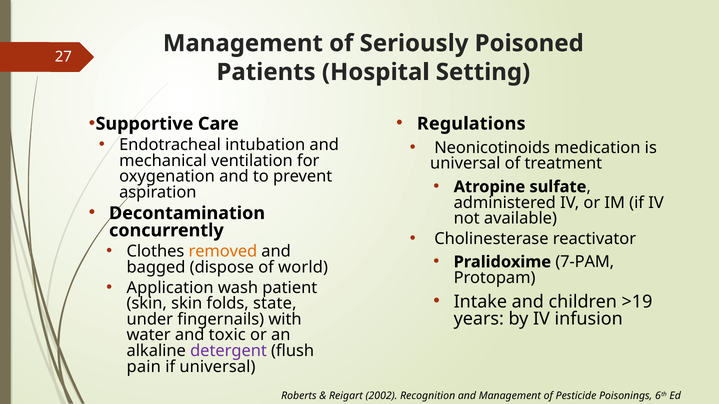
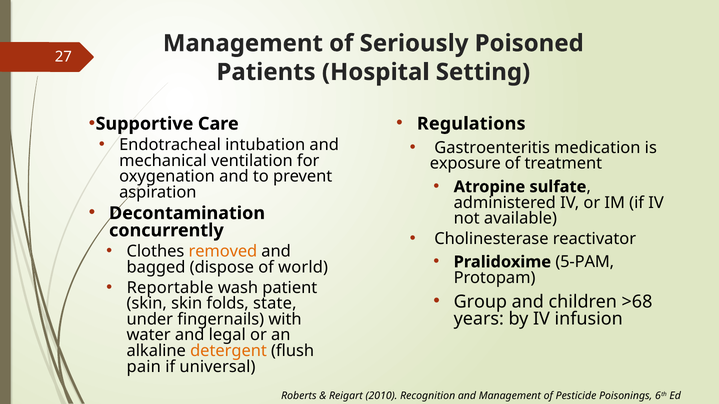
Neonicotinoids: Neonicotinoids -> Gastroenteritis
universal at (465, 164): universal -> exposure
7-PAM: 7-PAM -> 5-PAM
Application: Application -> Reportable
Intake: Intake -> Group
>19: >19 -> >68
toxic: toxic -> legal
detergent colour: purple -> orange
2002: 2002 -> 2010
